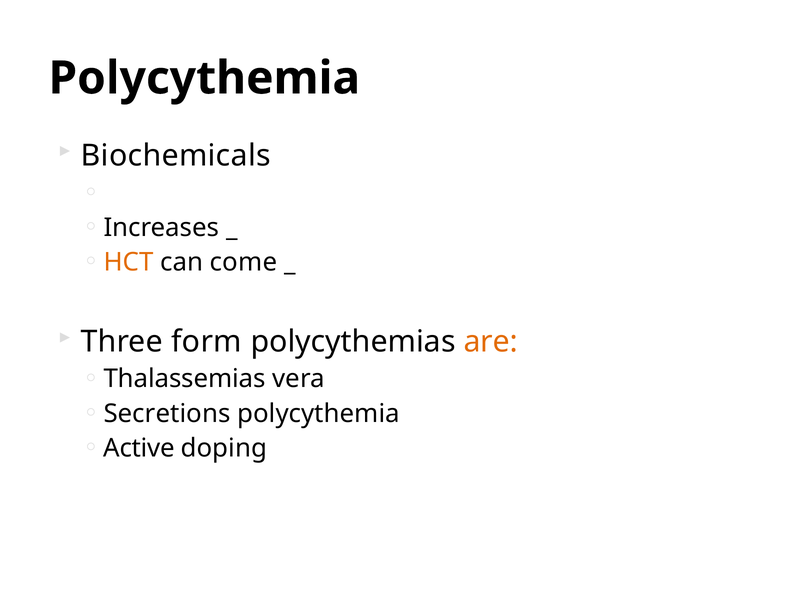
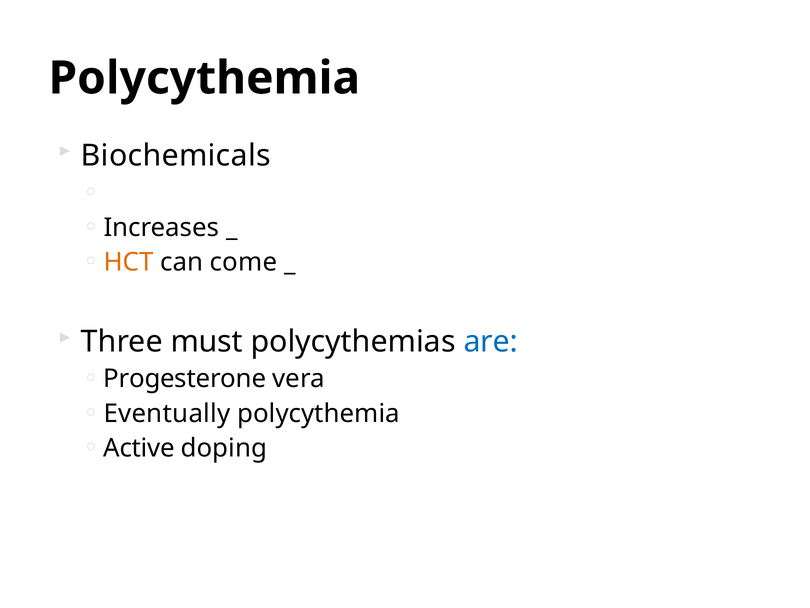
form: form -> must
are colour: orange -> blue
Thalassemias: Thalassemias -> Progesterone
Secretions: Secretions -> Eventually
